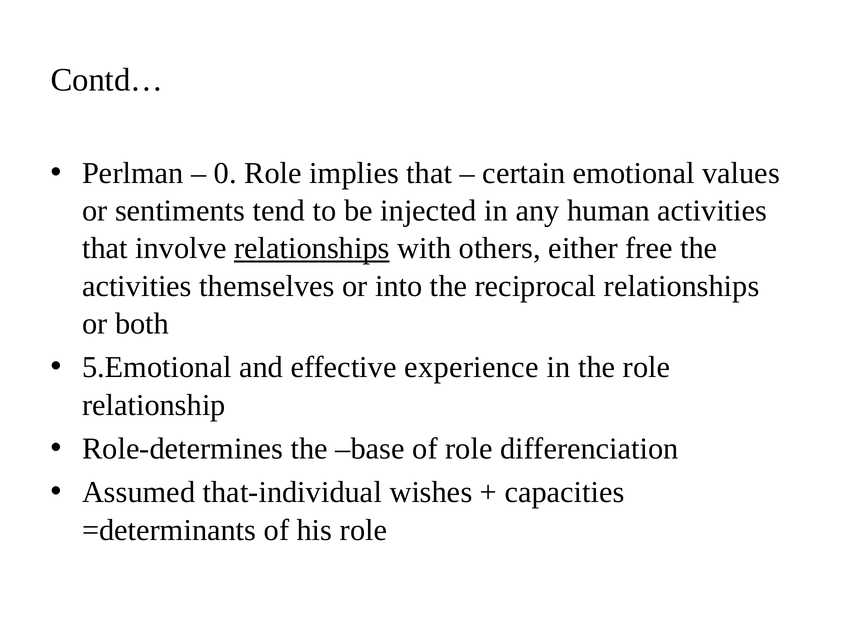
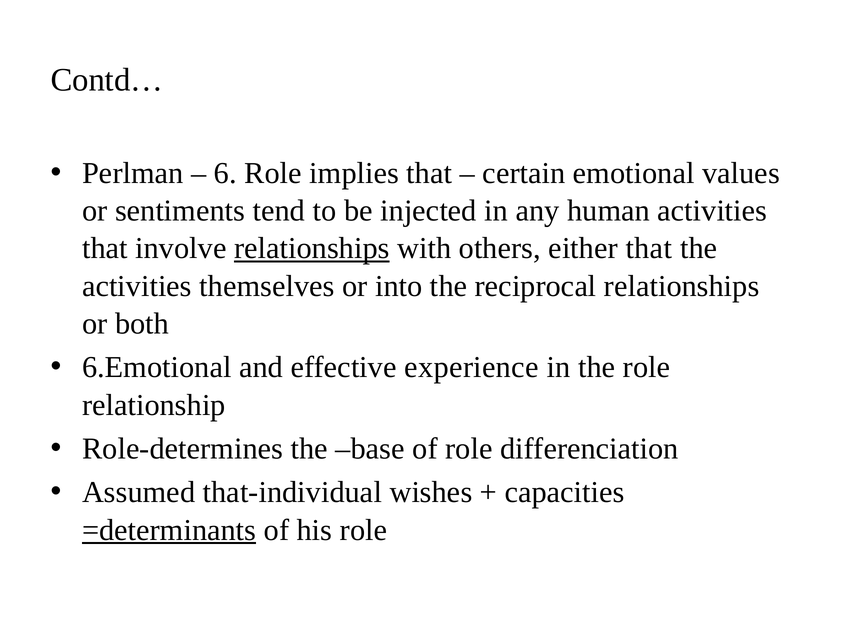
0: 0 -> 6
either free: free -> that
5.Emotional: 5.Emotional -> 6.Emotional
=determinants underline: none -> present
